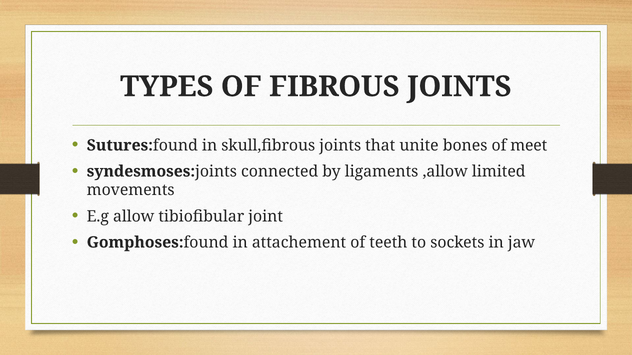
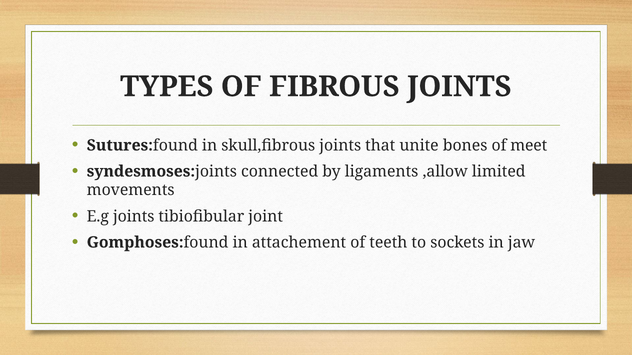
E.g allow: allow -> joints
